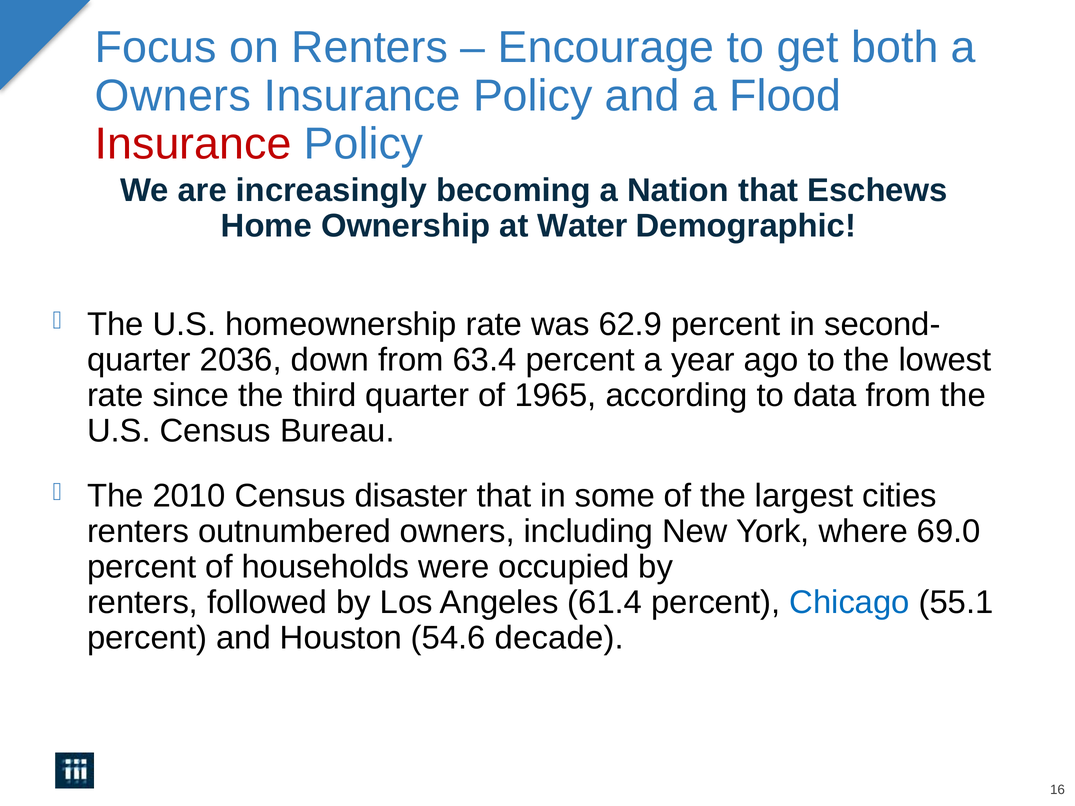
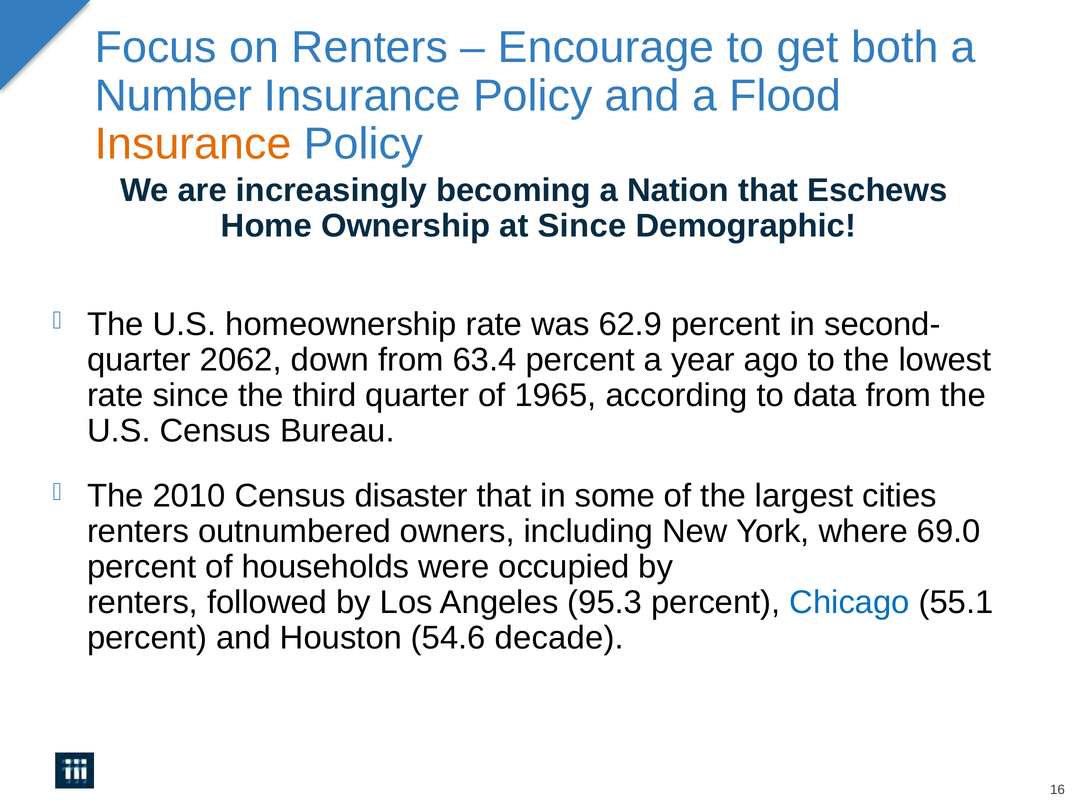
Owners at (173, 96): Owners -> Number
Insurance at (193, 144) colour: red -> orange
at Water: Water -> Since
2036: 2036 -> 2062
61.4: 61.4 -> 95.3
